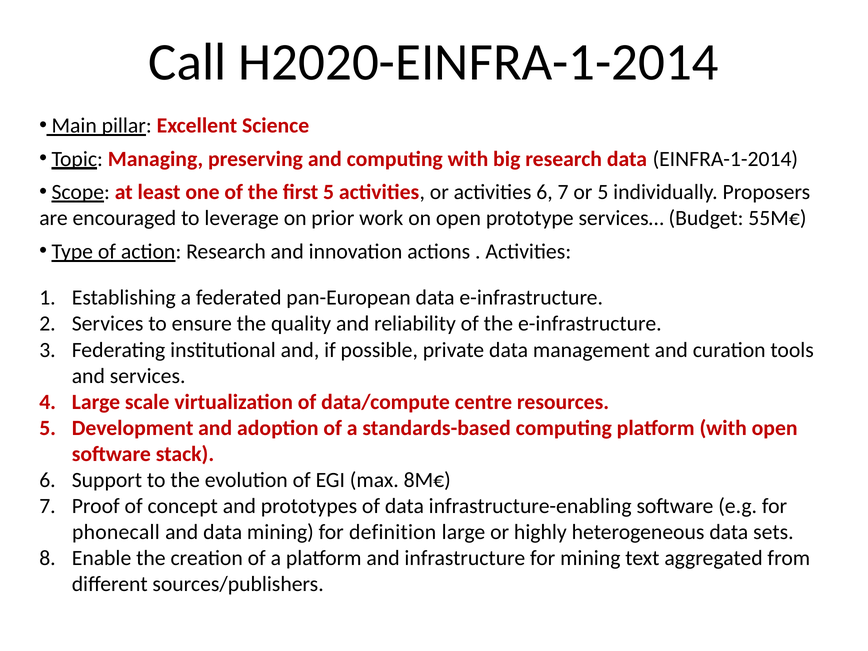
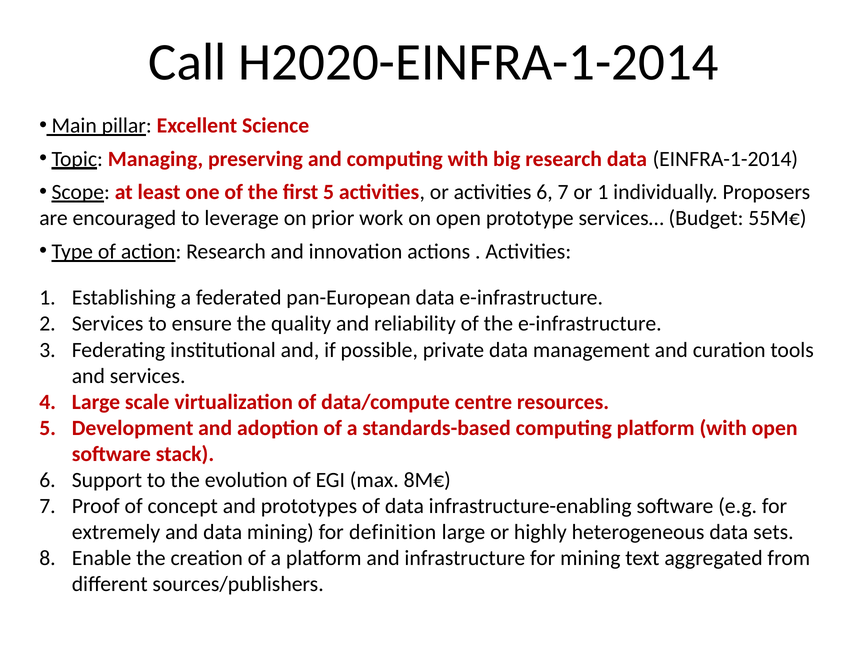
or 5: 5 -> 1
phonecall: phonecall -> extremely
